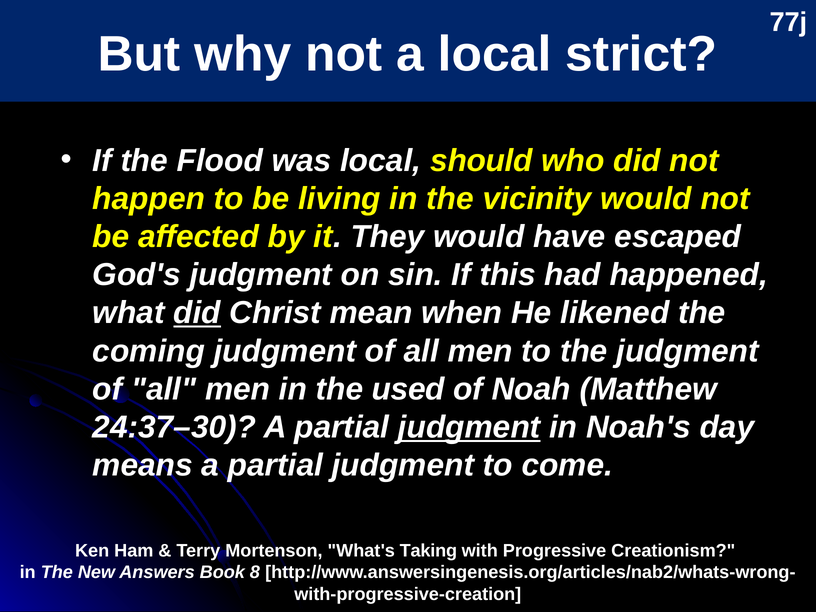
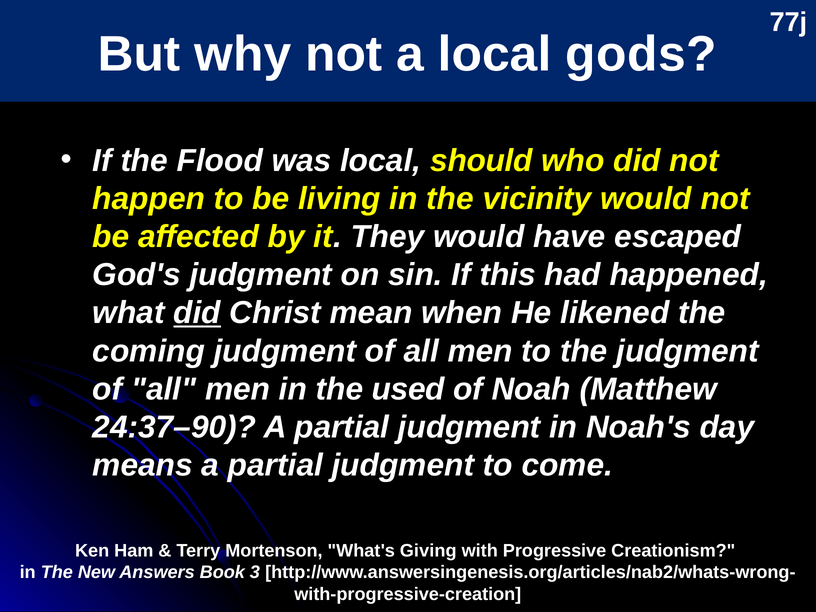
strict: strict -> gods
24:37–30: 24:37–30 -> 24:37–90
judgment at (469, 427) underline: present -> none
Taking: Taking -> Giving
8: 8 -> 3
